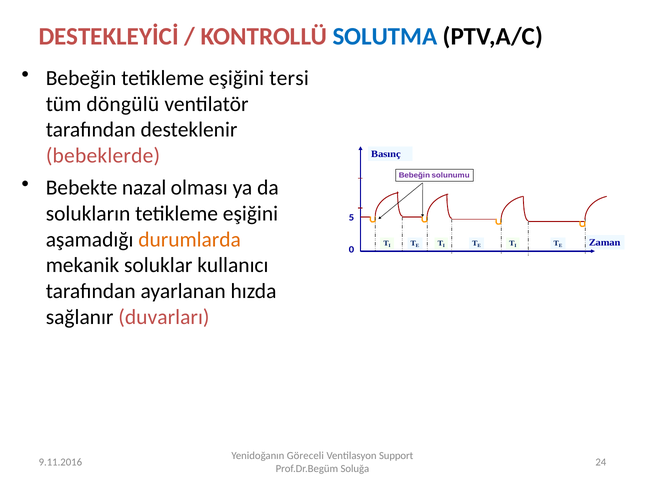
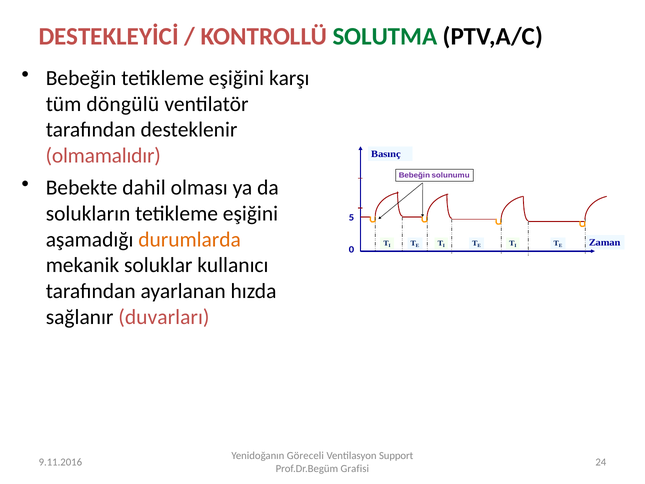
SOLUTMA colour: blue -> green
tersi: tersi -> karşı
bebeklerde: bebeklerde -> olmamalıdır
nazal: nazal -> dahil
Soluğa: Soluğa -> Grafisi
